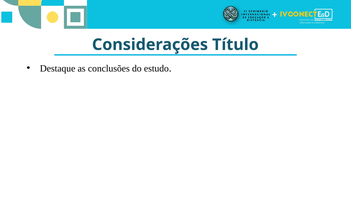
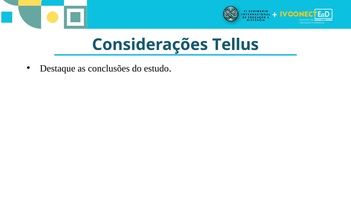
Título: Título -> Tellus
